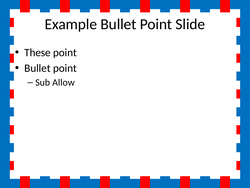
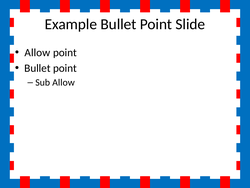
These at (38, 52): These -> Allow
